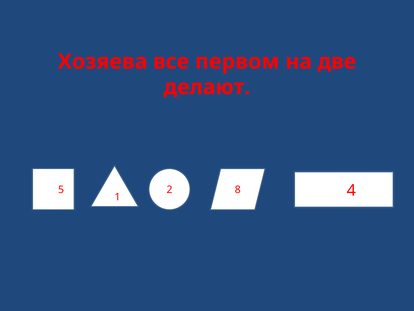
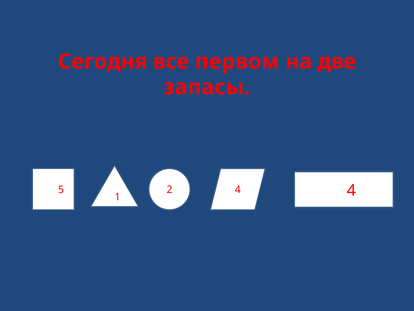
Хозяева: Хозяева -> Сегодня
делают: делают -> запасы
8: 8 -> 4
